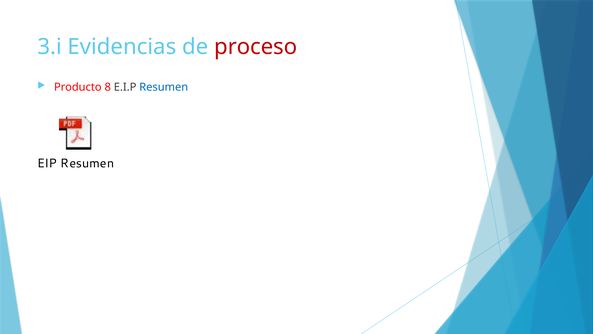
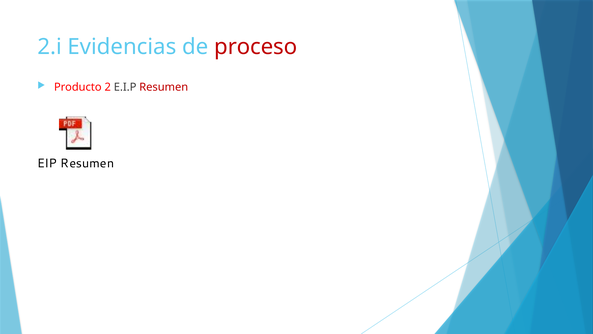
3.i: 3.i -> 2.i
8: 8 -> 2
Resumen at (164, 87) colour: blue -> red
